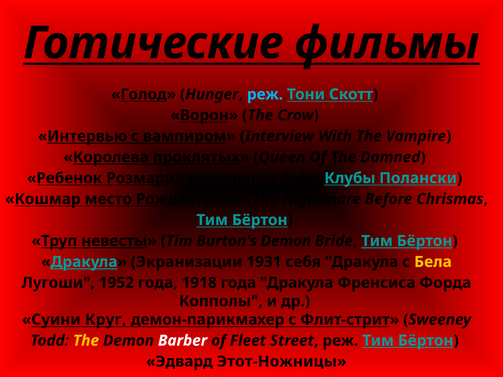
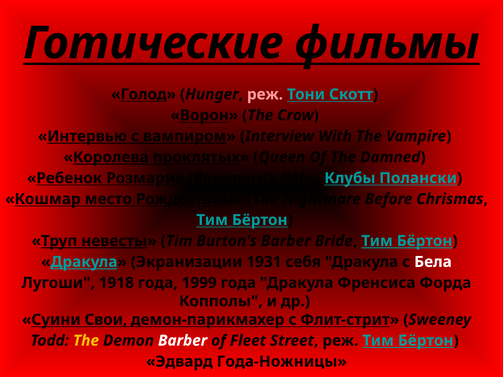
реж at (265, 94) colour: light blue -> pink
Burton's Demon: Demon -> Barber
Бела colour: yellow -> white
1952: 1952 -> 1918
1918: 1918 -> 1999
Круг: Круг -> Свои
Этот-Ножницы: Этот-Ножницы -> Года-Ножницы
